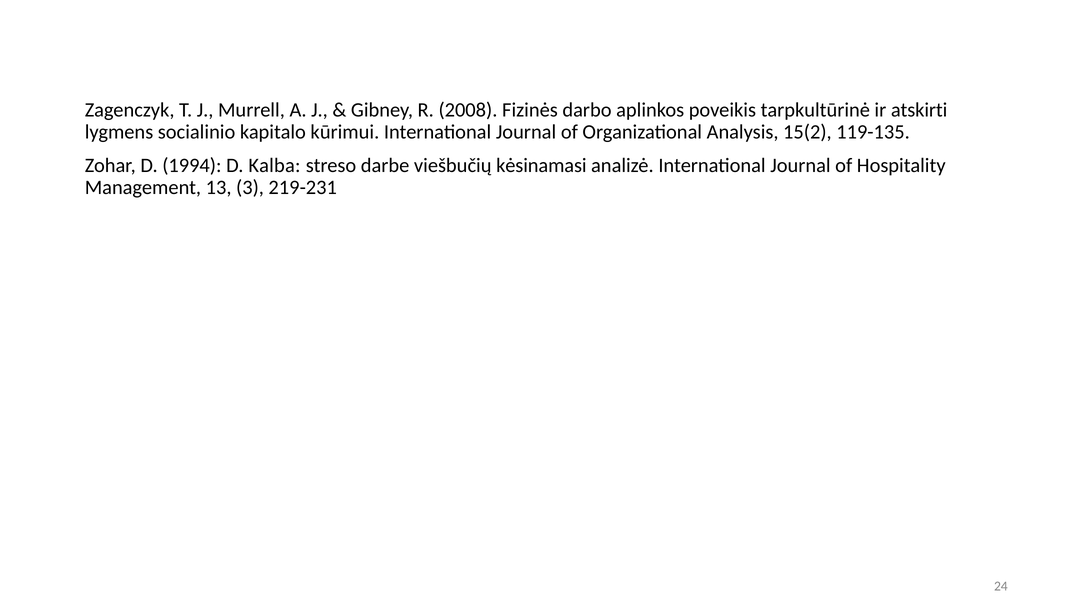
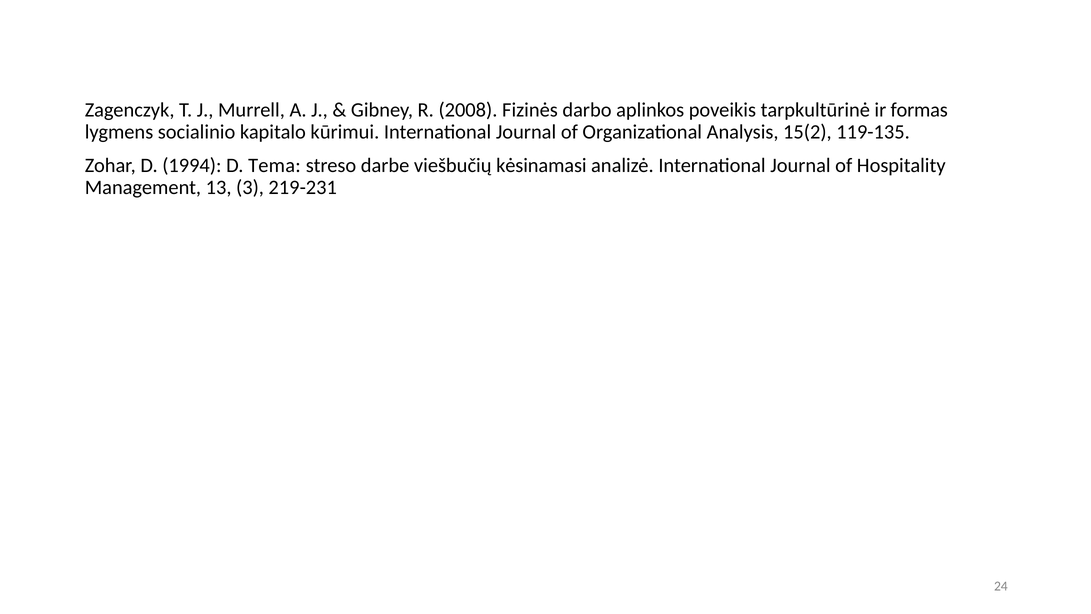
atskirti: atskirti -> formas
Kalba: Kalba -> Tema
